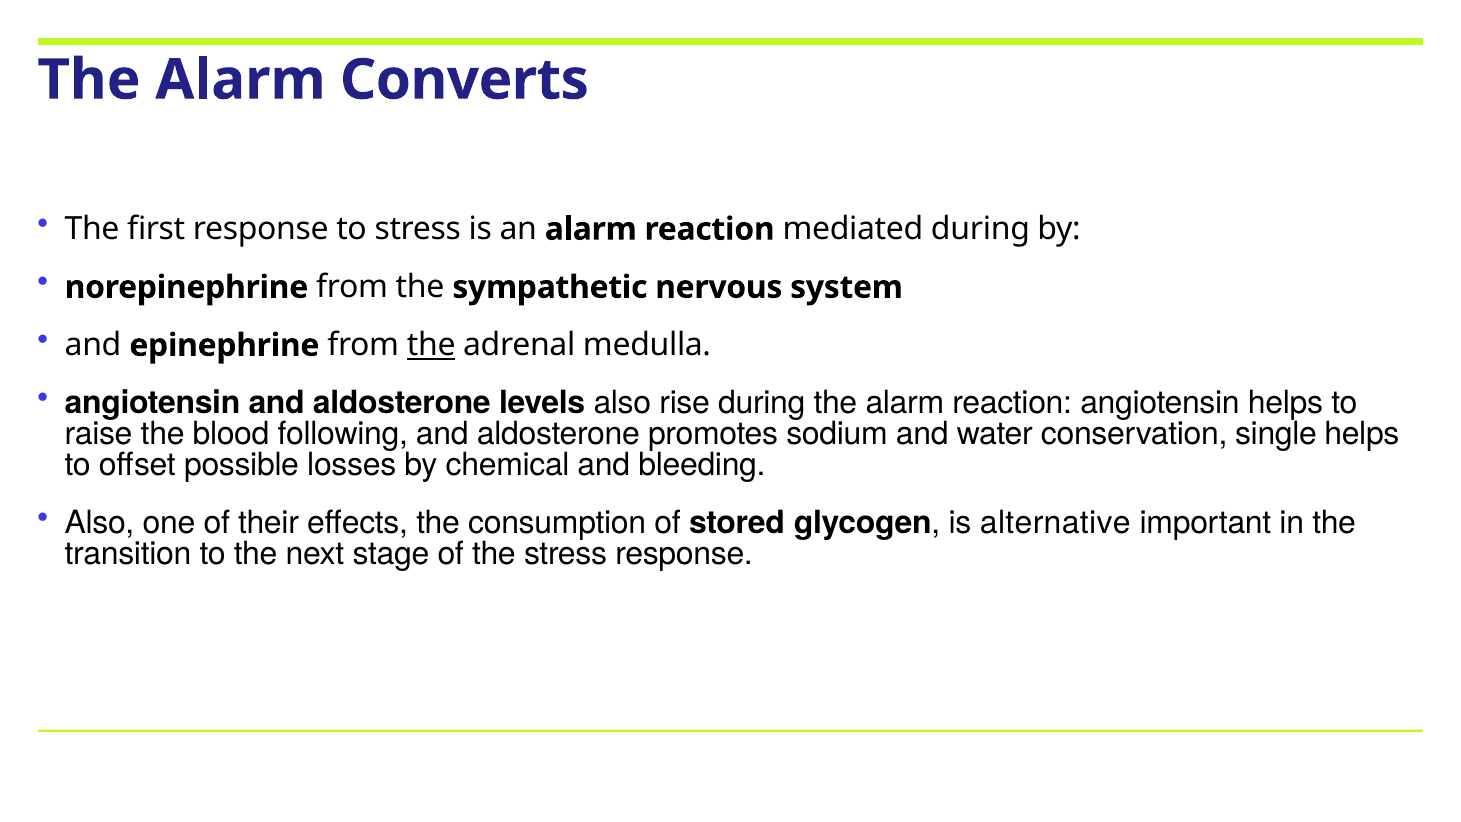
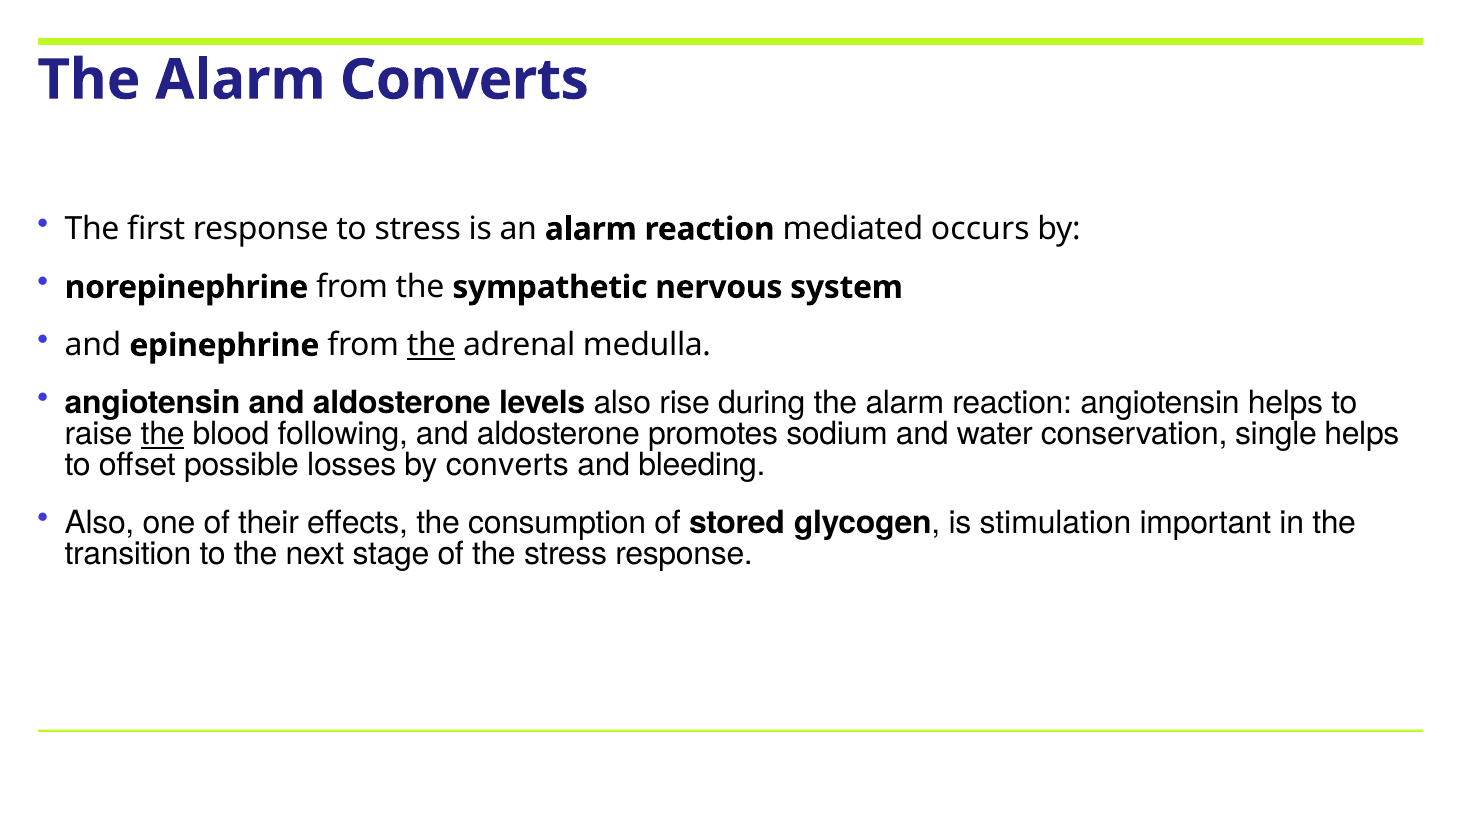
mediated during: during -> occurs
the at (163, 434) underline: none -> present
by chemical: chemical -> converts
alternative: alternative -> stimulation
